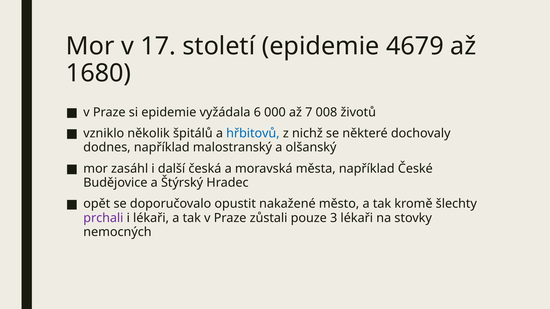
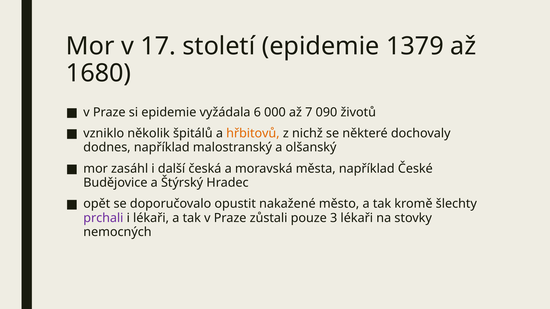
4679: 4679 -> 1379
008: 008 -> 090
hřbitovů colour: blue -> orange
